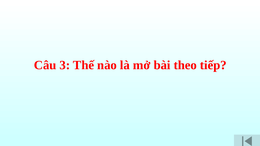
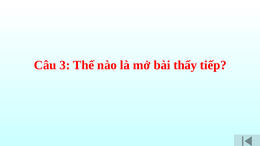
theo: theo -> thấy
